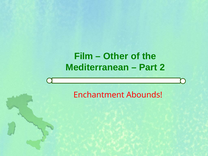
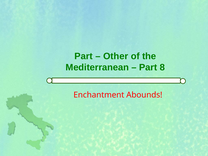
Film at (84, 56): Film -> Part
2: 2 -> 8
